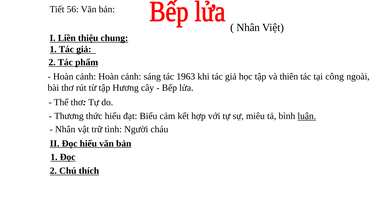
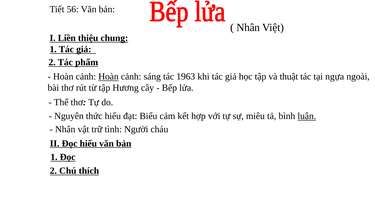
Hoàn at (108, 77) underline: none -> present
thiên: thiên -> thuật
công: công -> ngựa
Thương: Thương -> Nguyên
